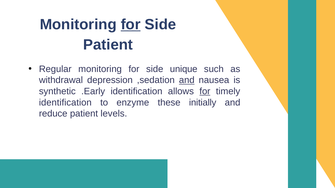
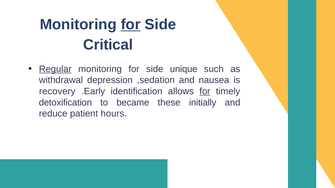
Patient at (108, 45): Patient -> Critical
Regular underline: none -> present
and at (187, 80) underline: present -> none
synthetic: synthetic -> recovery
identification at (65, 103): identification -> detoxification
enzyme: enzyme -> became
levels: levels -> hours
